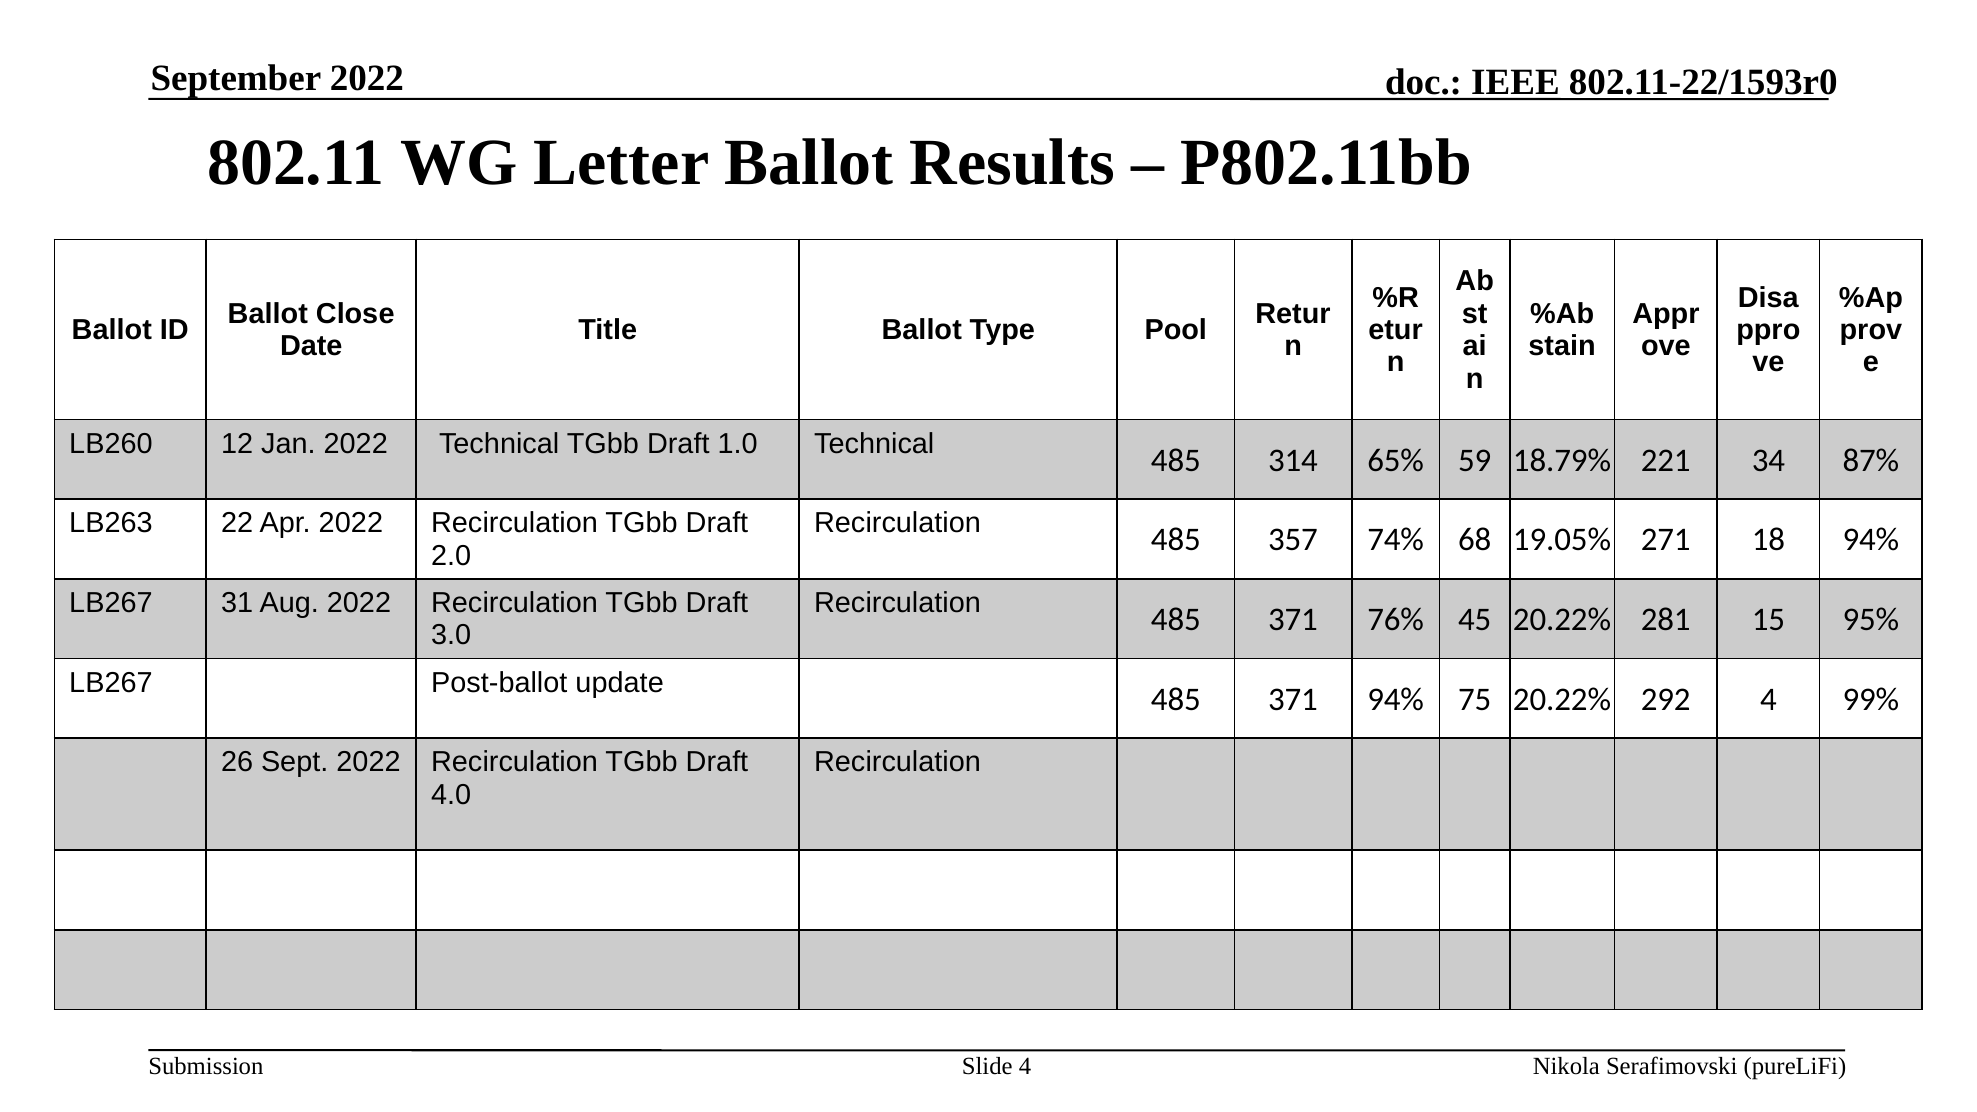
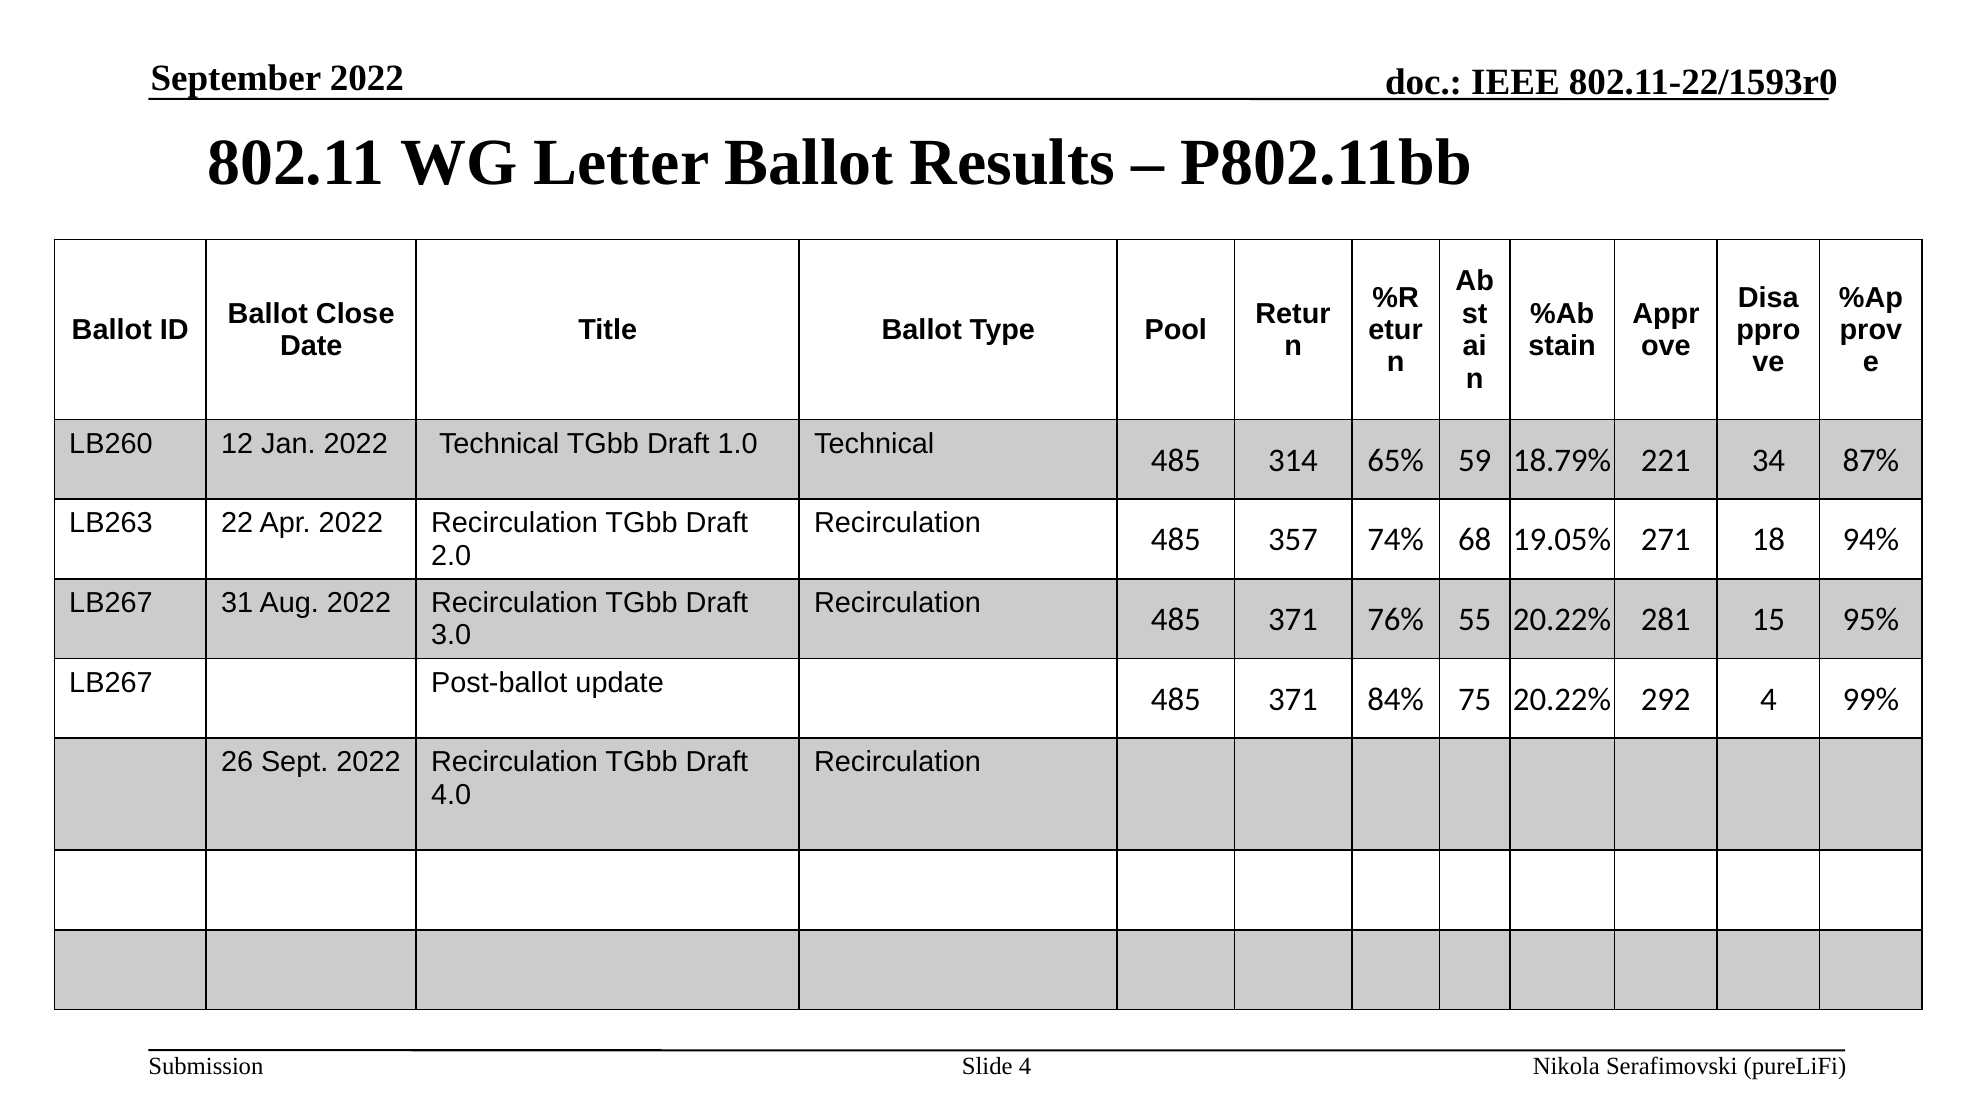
45: 45 -> 55
371 94%: 94% -> 84%
